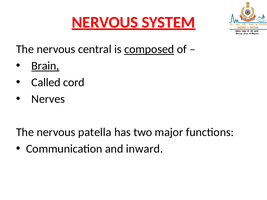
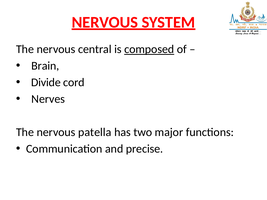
Brain underline: present -> none
Called: Called -> Divide
inward: inward -> precise
